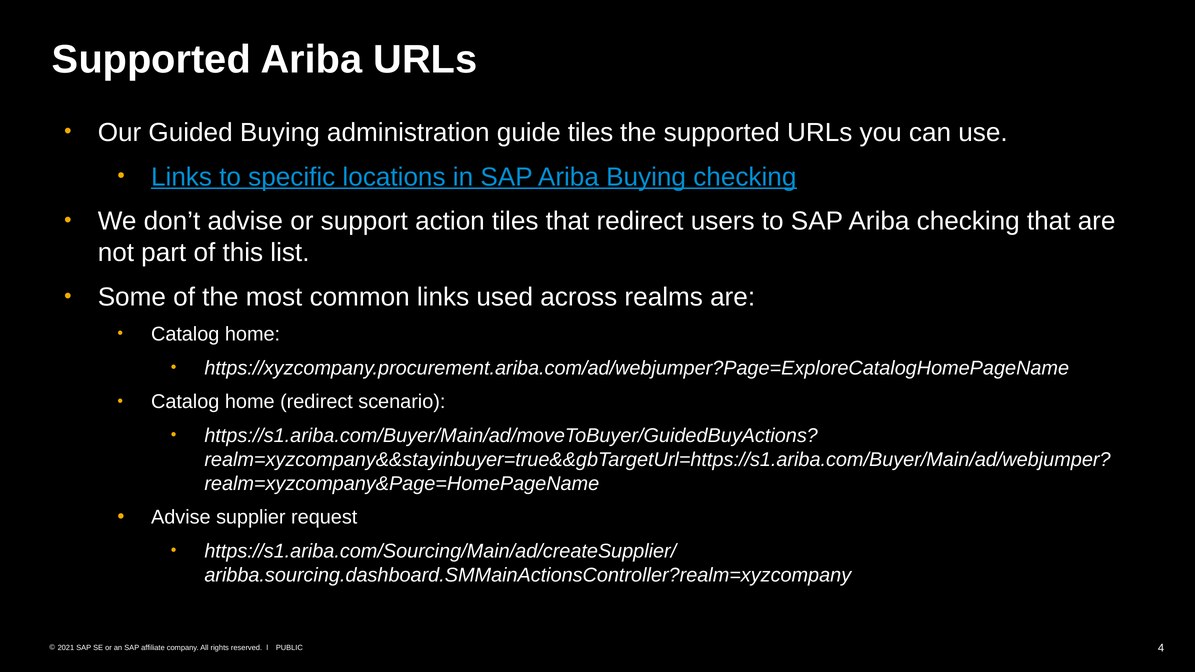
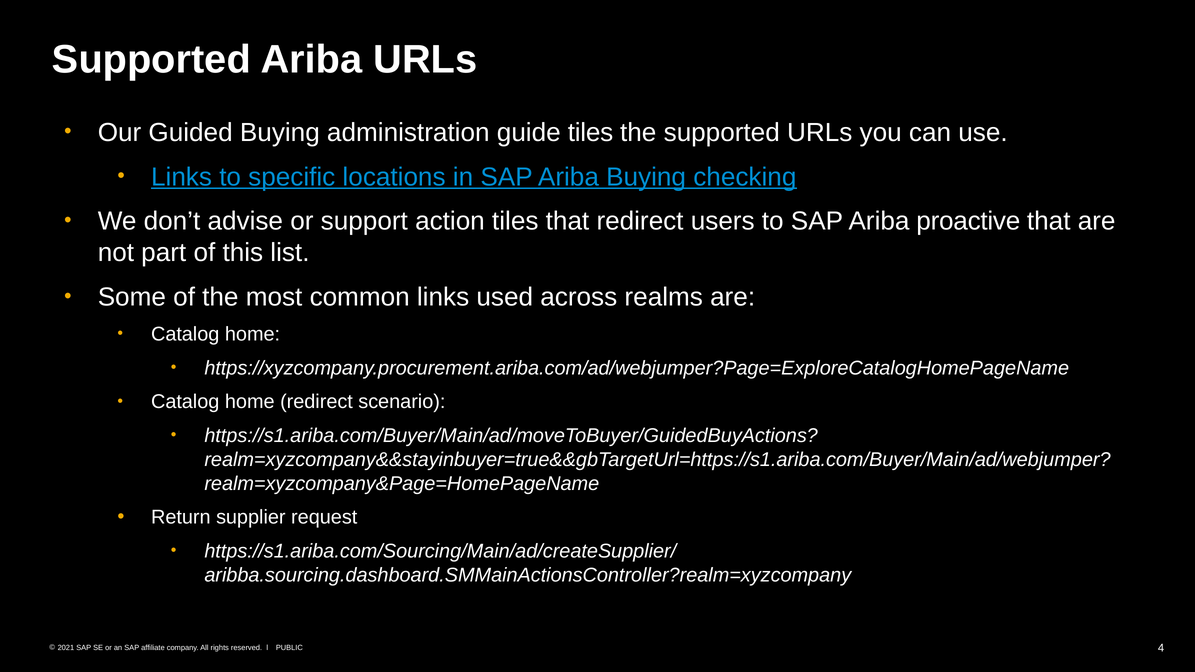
Ariba checking: checking -> proactive
Advise at (181, 517): Advise -> Return
